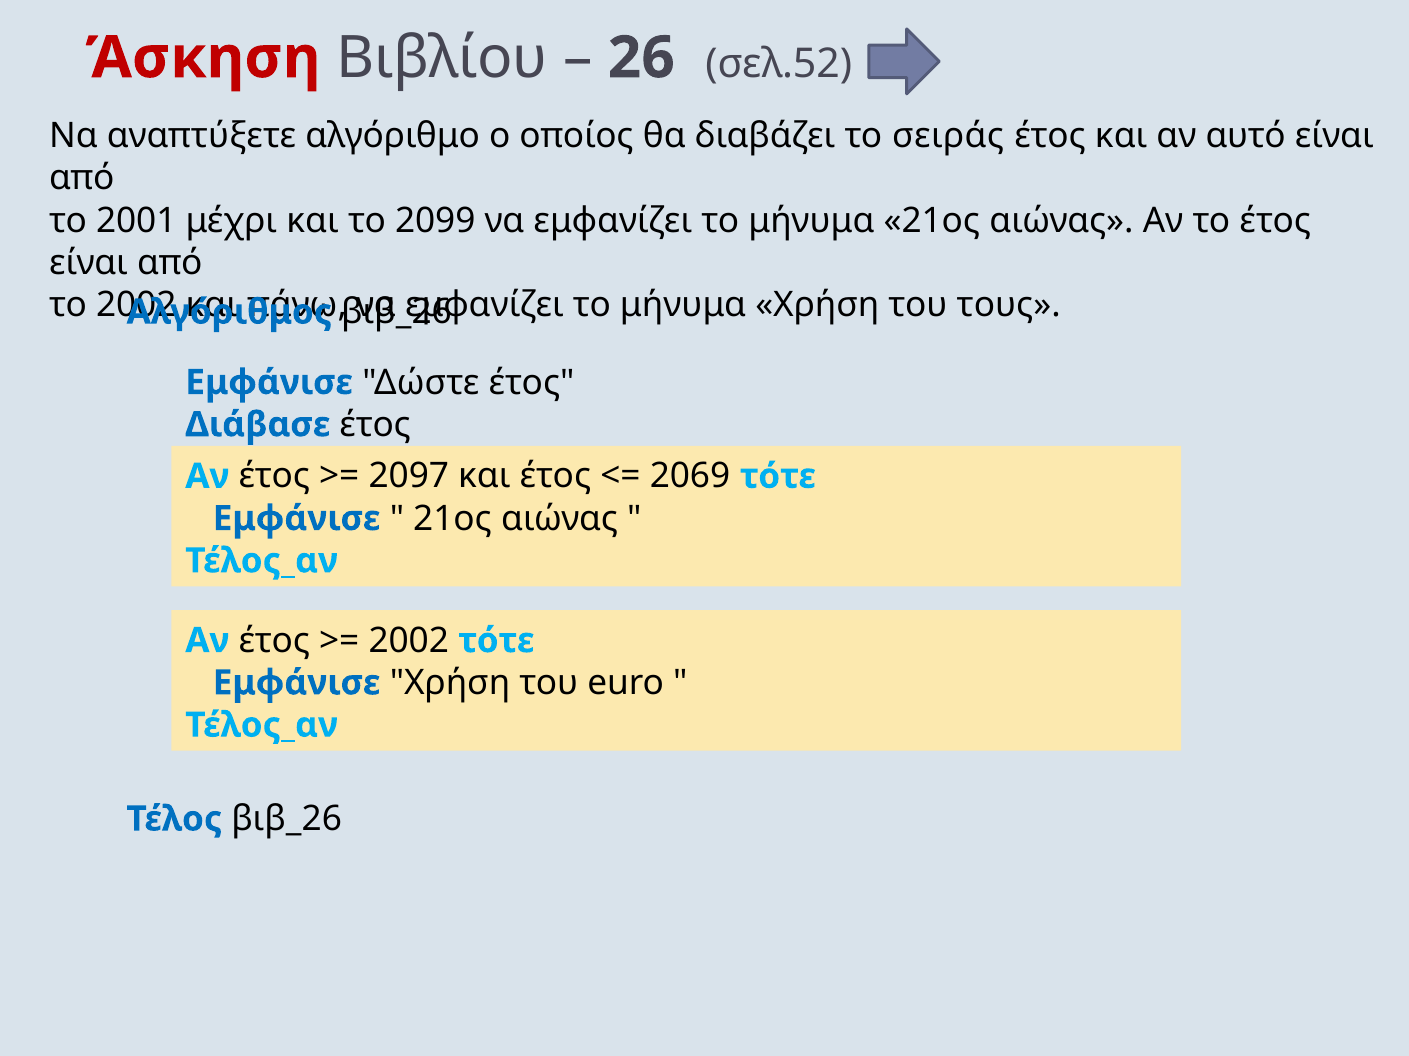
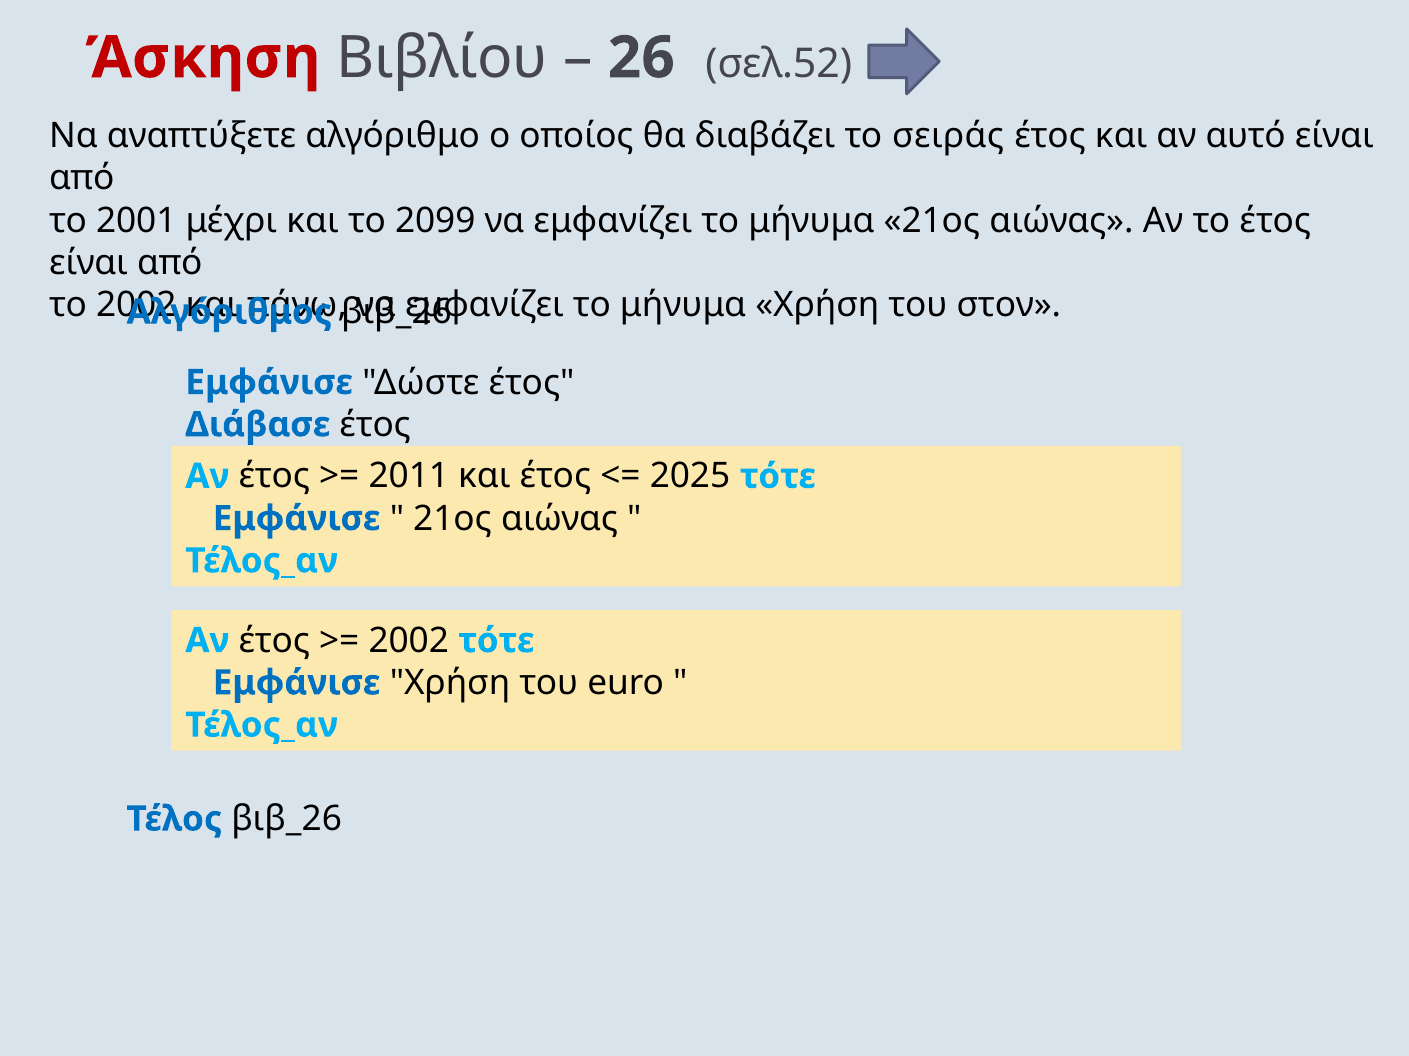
τους: τους -> στον
2097: 2097 -> 2011
2069: 2069 -> 2025
